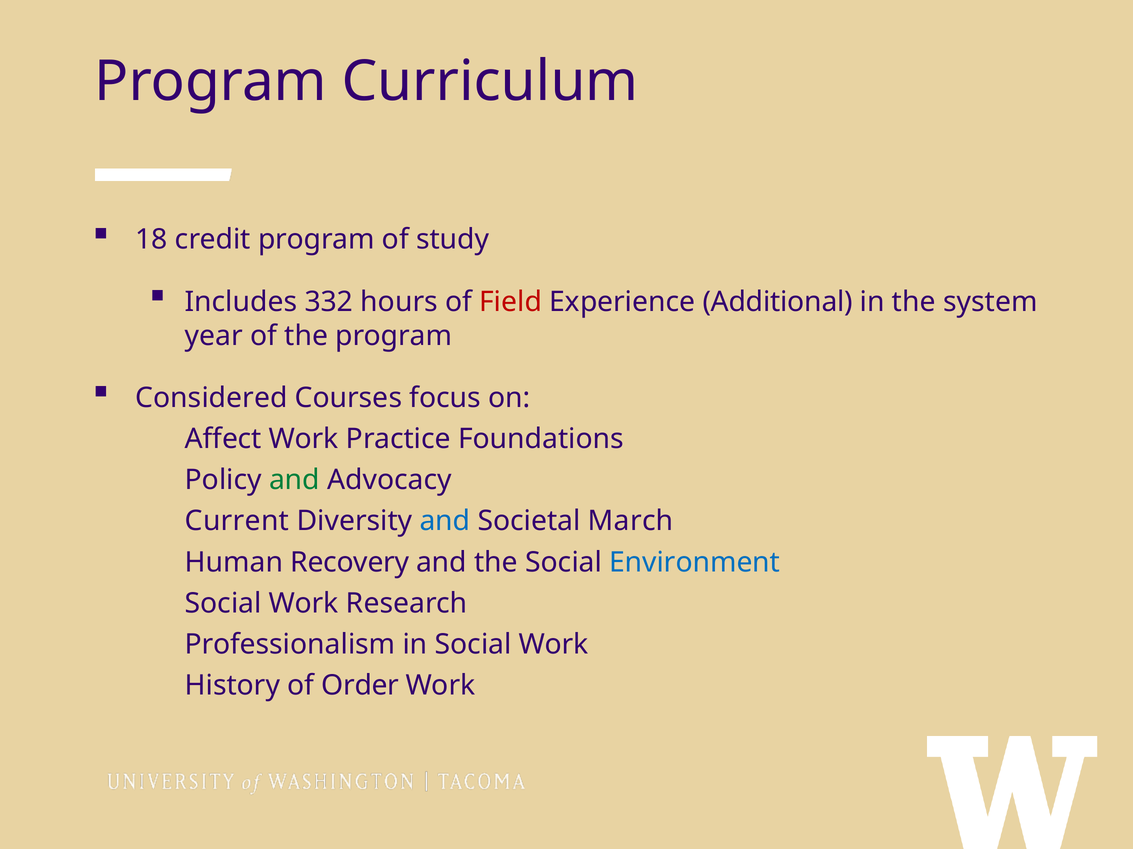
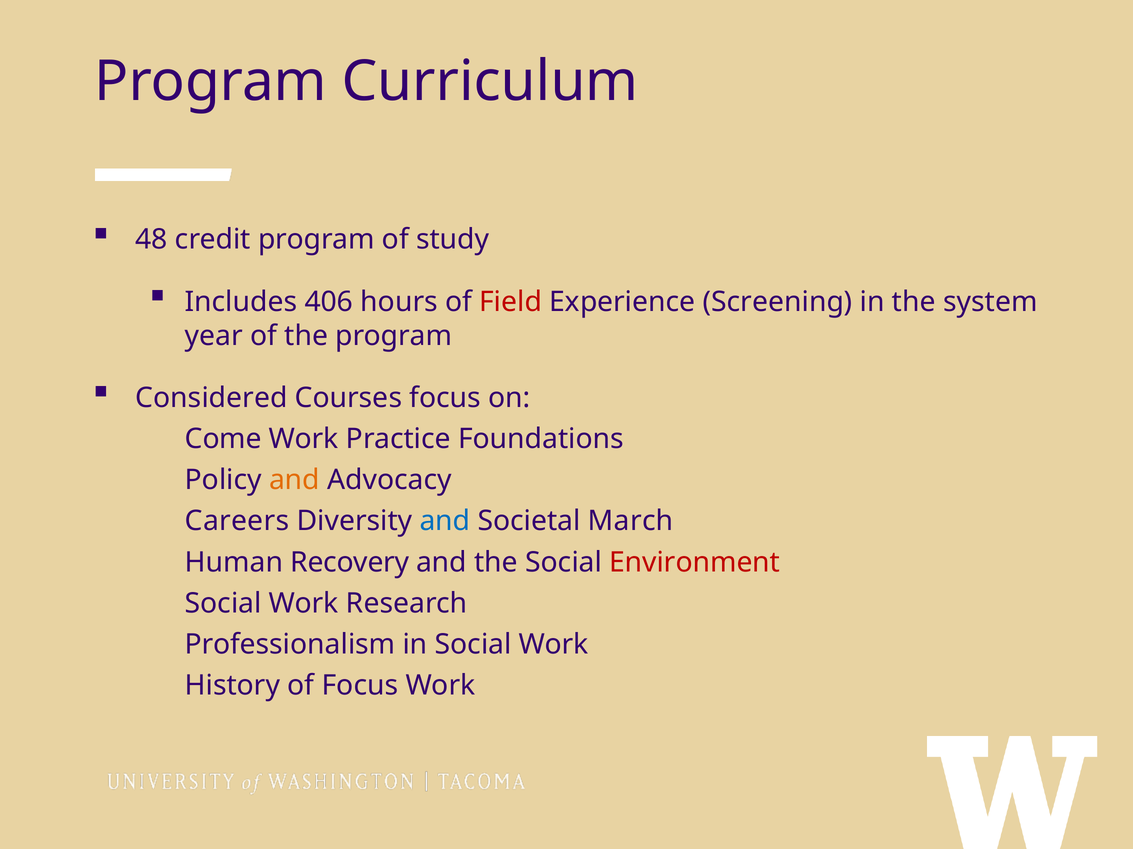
18: 18 -> 48
332: 332 -> 406
Additional: Additional -> Screening
Affect: Affect -> Come
and at (294, 481) colour: green -> orange
Current: Current -> Careers
Environment colour: blue -> red
of Order: Order -> Focus
